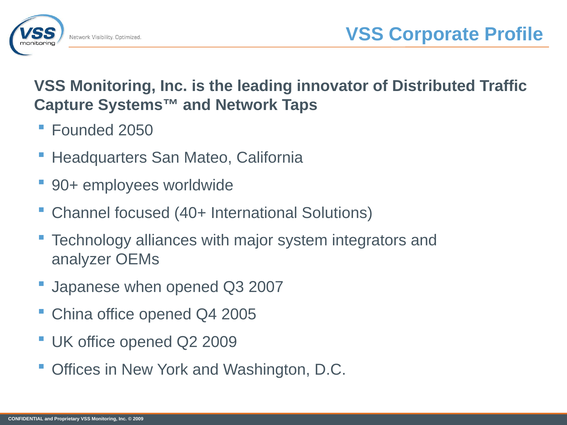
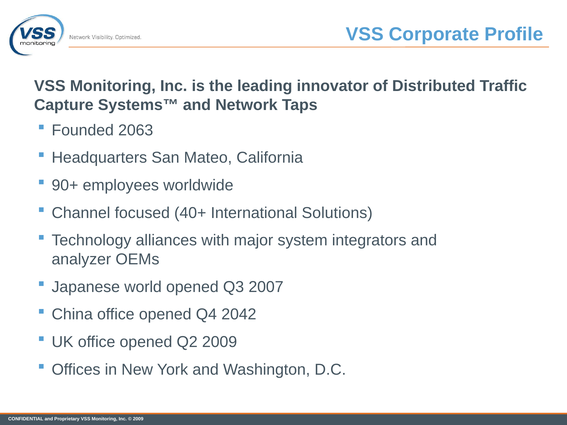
2050: 2050 -> 2063
when: when -> world
2005: 2005 -> 2042
